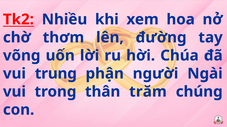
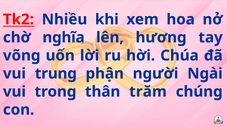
thơm: thơm -> nghĩa
đường: đường -> hương
